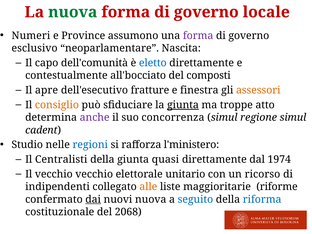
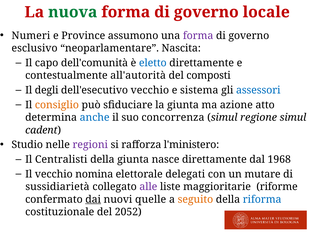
all'bocciato: all'bocciato -> all'autorità
apre: apre -> degli
dell'esecutivo fratture: fratture -> vecchio
finestra: finestra -> sistema
assessori colour: orange -> blue
giunta at (183, 105) underline: present -> none
troppe: troppe -> azione
anche colour: purple -> blue
regioni colour: blue -> purple
quasi: quasi -> nasce
1974: 1974 -> 1968
vecchio vecchio: vecchio -> nomina
unitario: unitario -> delegati
ricorso: ricorso -> mutare
indipendenti: indipendenti -> sussidiarietà
alle colour: orange -> purple
nuovi nuova: nuova -> quelle
seguito colour: blue -> orange
2068: 2068 -> 2052
